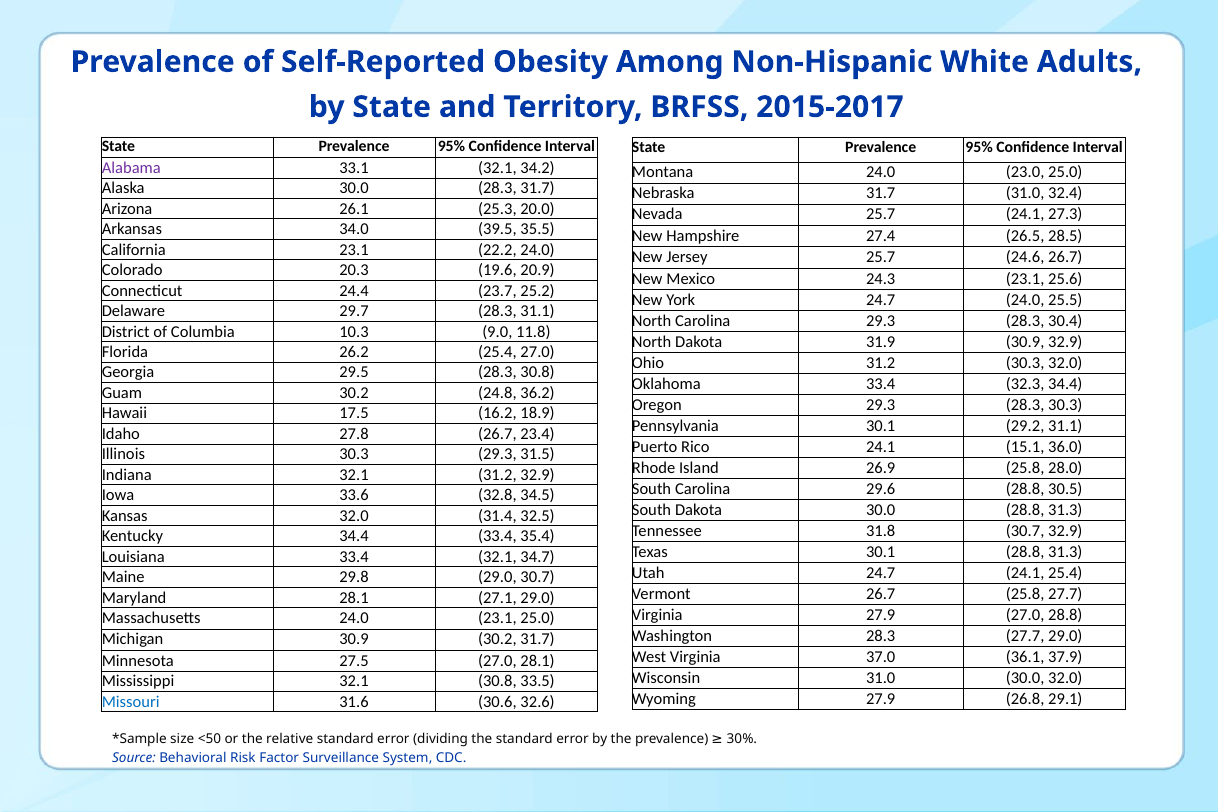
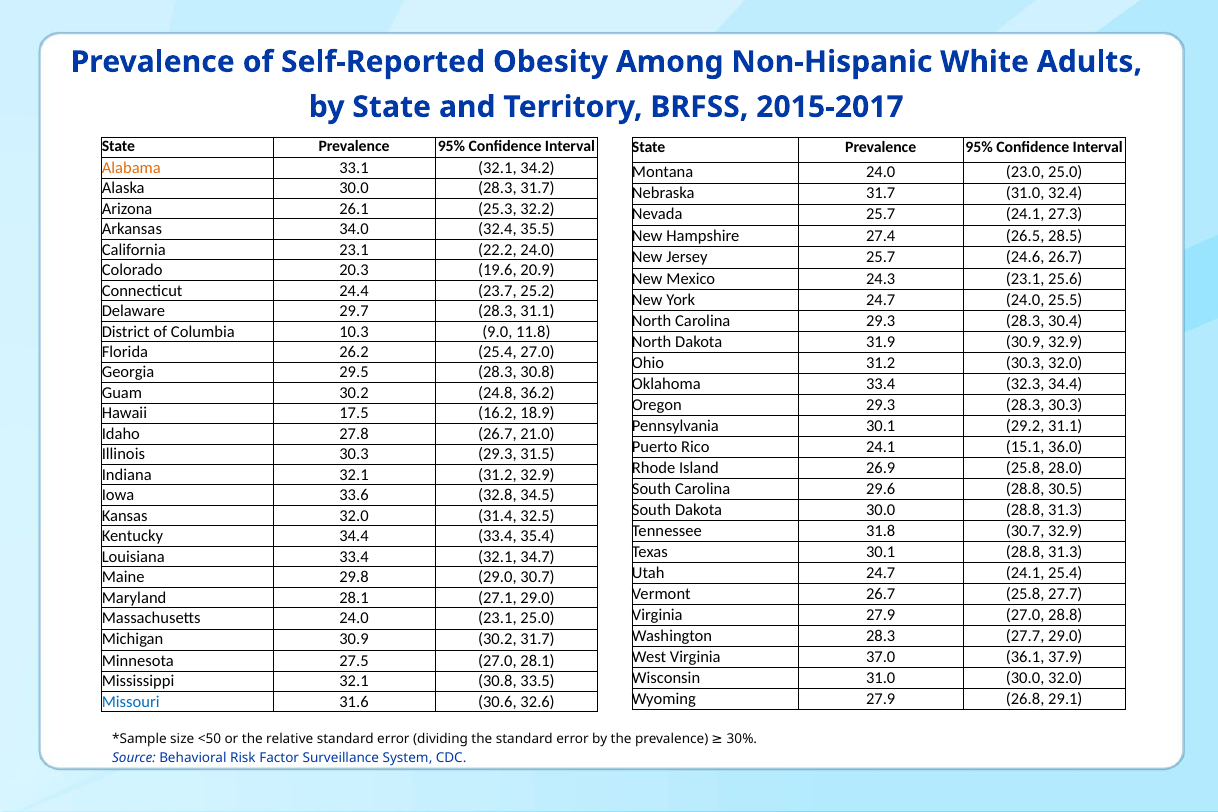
Alabama colour: purple -> orange
20.0: 20.0 -> 32.2
34.0 39.5: 39.5 -> 32.4
23.4: 23.4 -> 21.0
